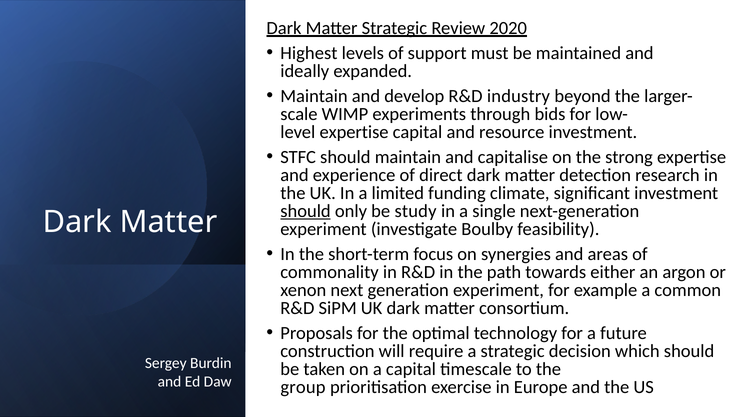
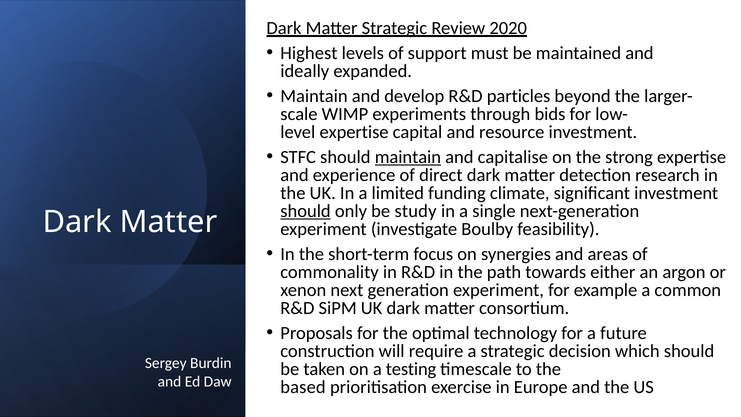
industry: industry -> particles
maintain at (408, 157) underline: none -> present
a capital: capital -> testing
group: group -> based
